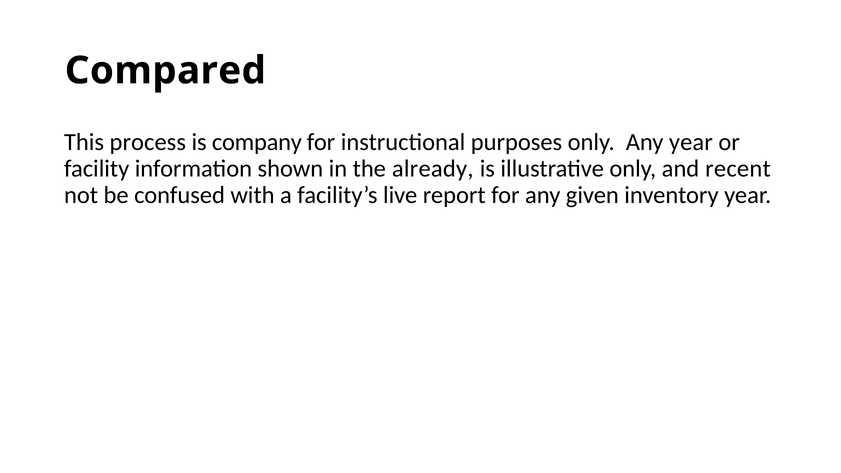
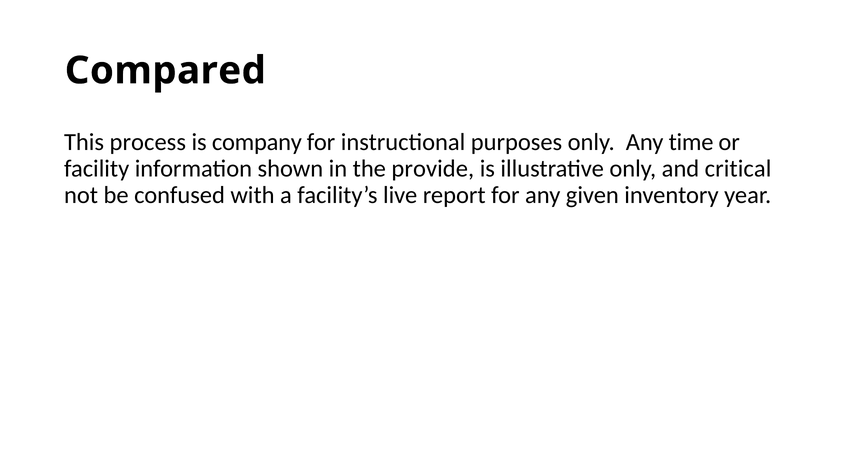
Any year: year -> time
already: already -> provide
recent: recent -> critical
